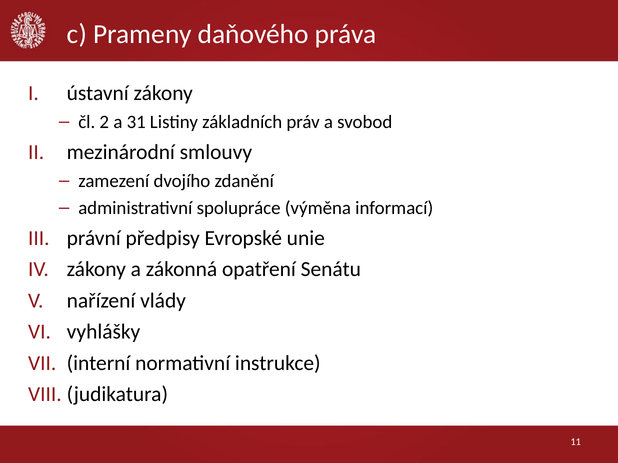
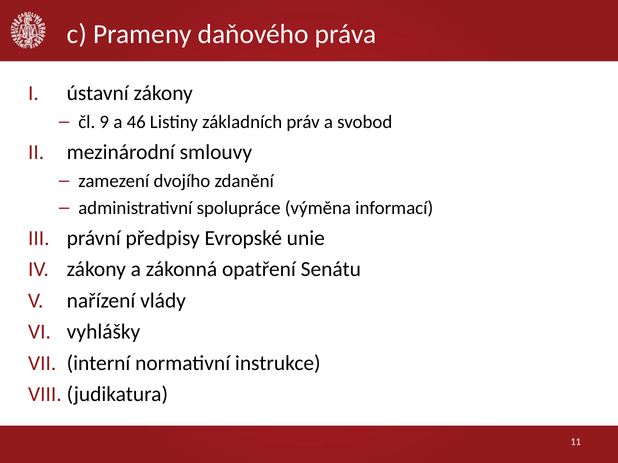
2: 2 -> 9
31: 31 -> 46
